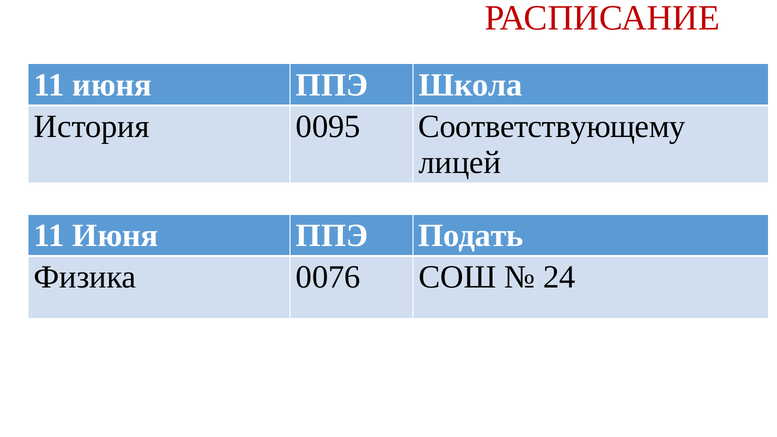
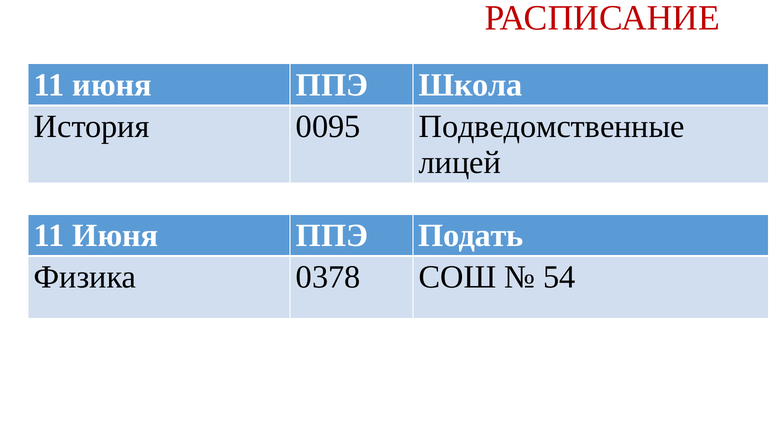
Соответствующему: Соответствующему -> Подведомственные
0076: 0076 -> 0378
24: 24 -> 54
